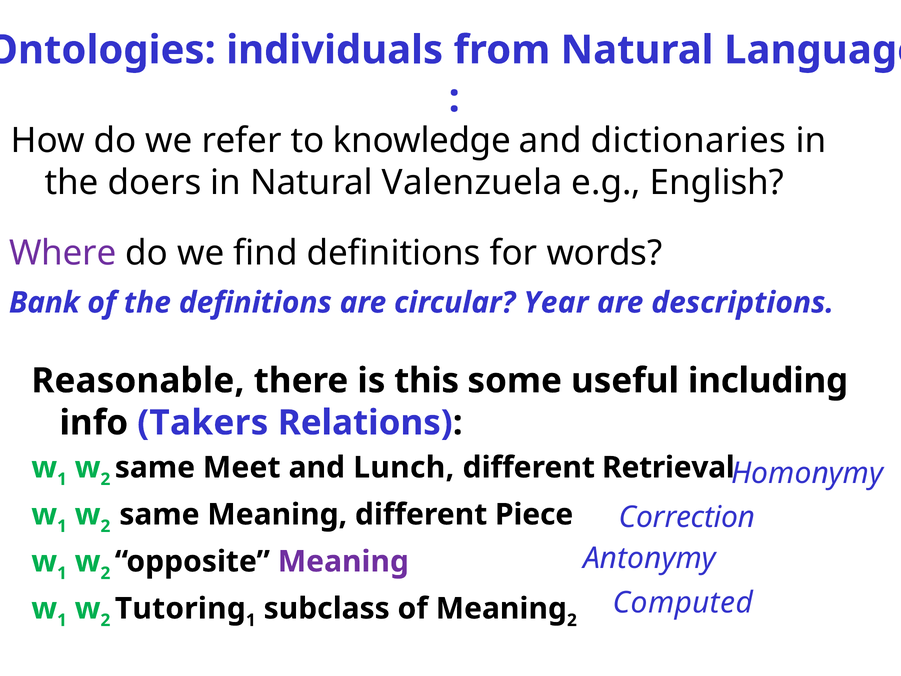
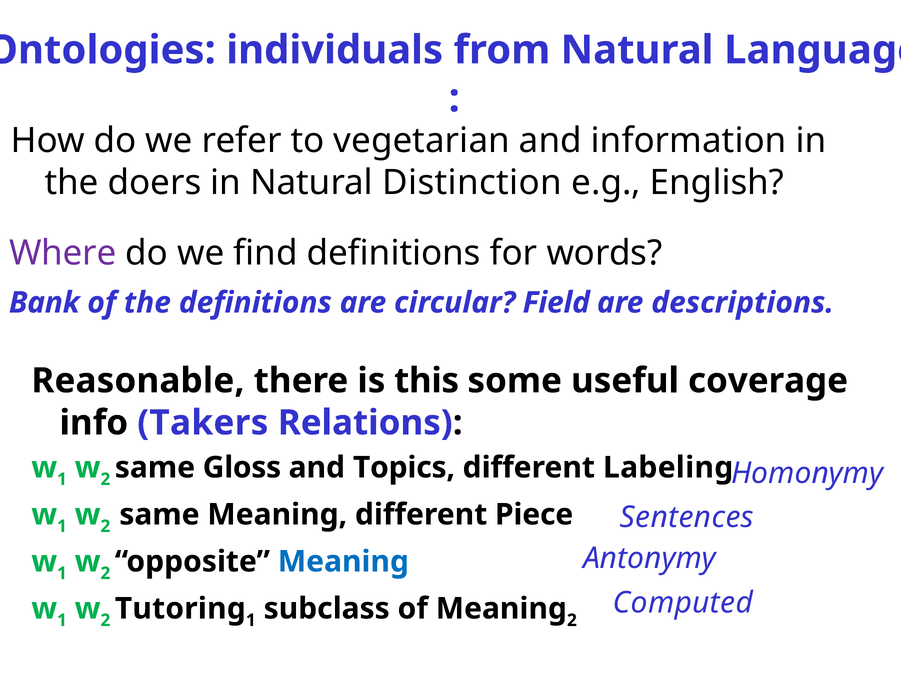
knowledge: knowledge -> vegetarian
dictionaries: dictionaries -> information
Valenzuela: Valenzuela -> Distinction
Year: Year -> Field
including: including -> coverage
Meet: Meet -> Gloss
Lunch: Lunch -> Topics
Retrieval: Retrieval -> Labeling
Correction: Correction -> Sentences
Meaning at (343, 561) colour: purple -> blue
